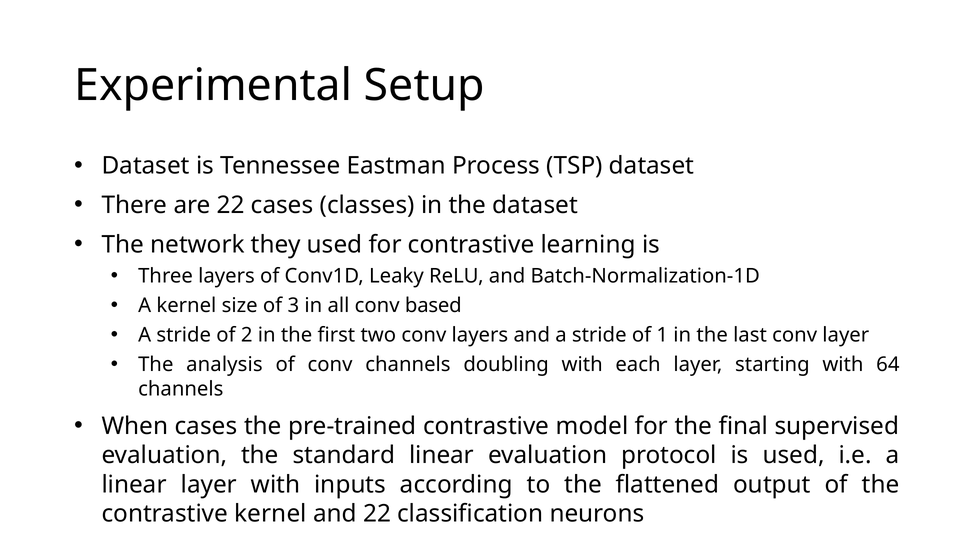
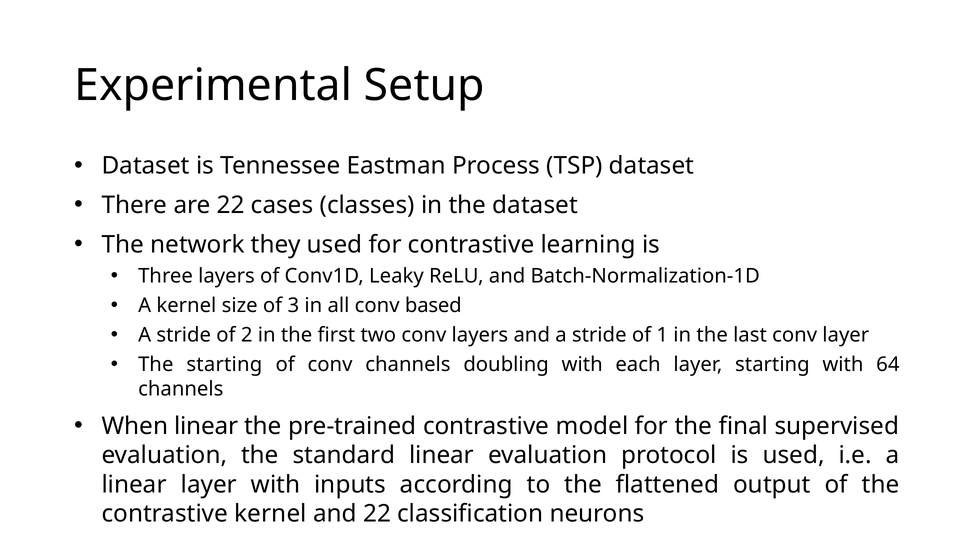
The analysis: analysis -> starting
When cases: cases -> linear
